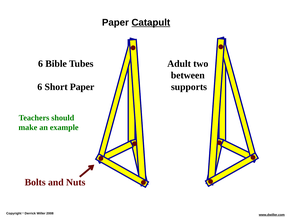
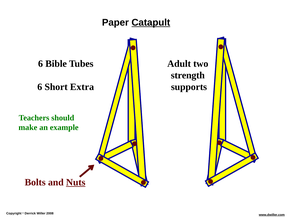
between: between -> strength
Short Paper: Paper -> Extra
Nuts underline: none -> present
